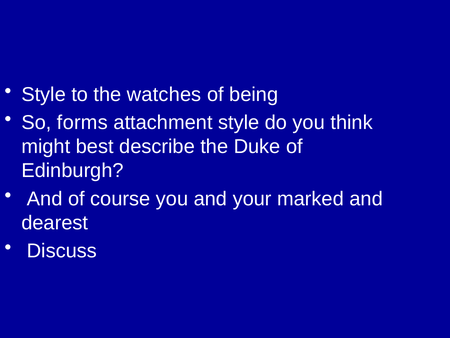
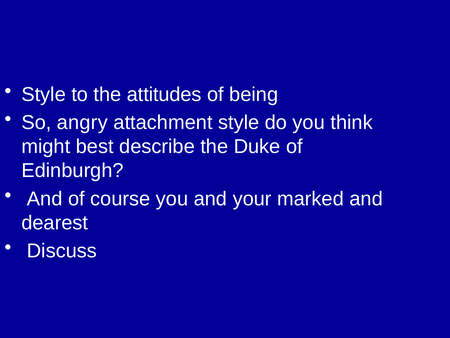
watches: watches -> attitudes
forms: forms -> angry
